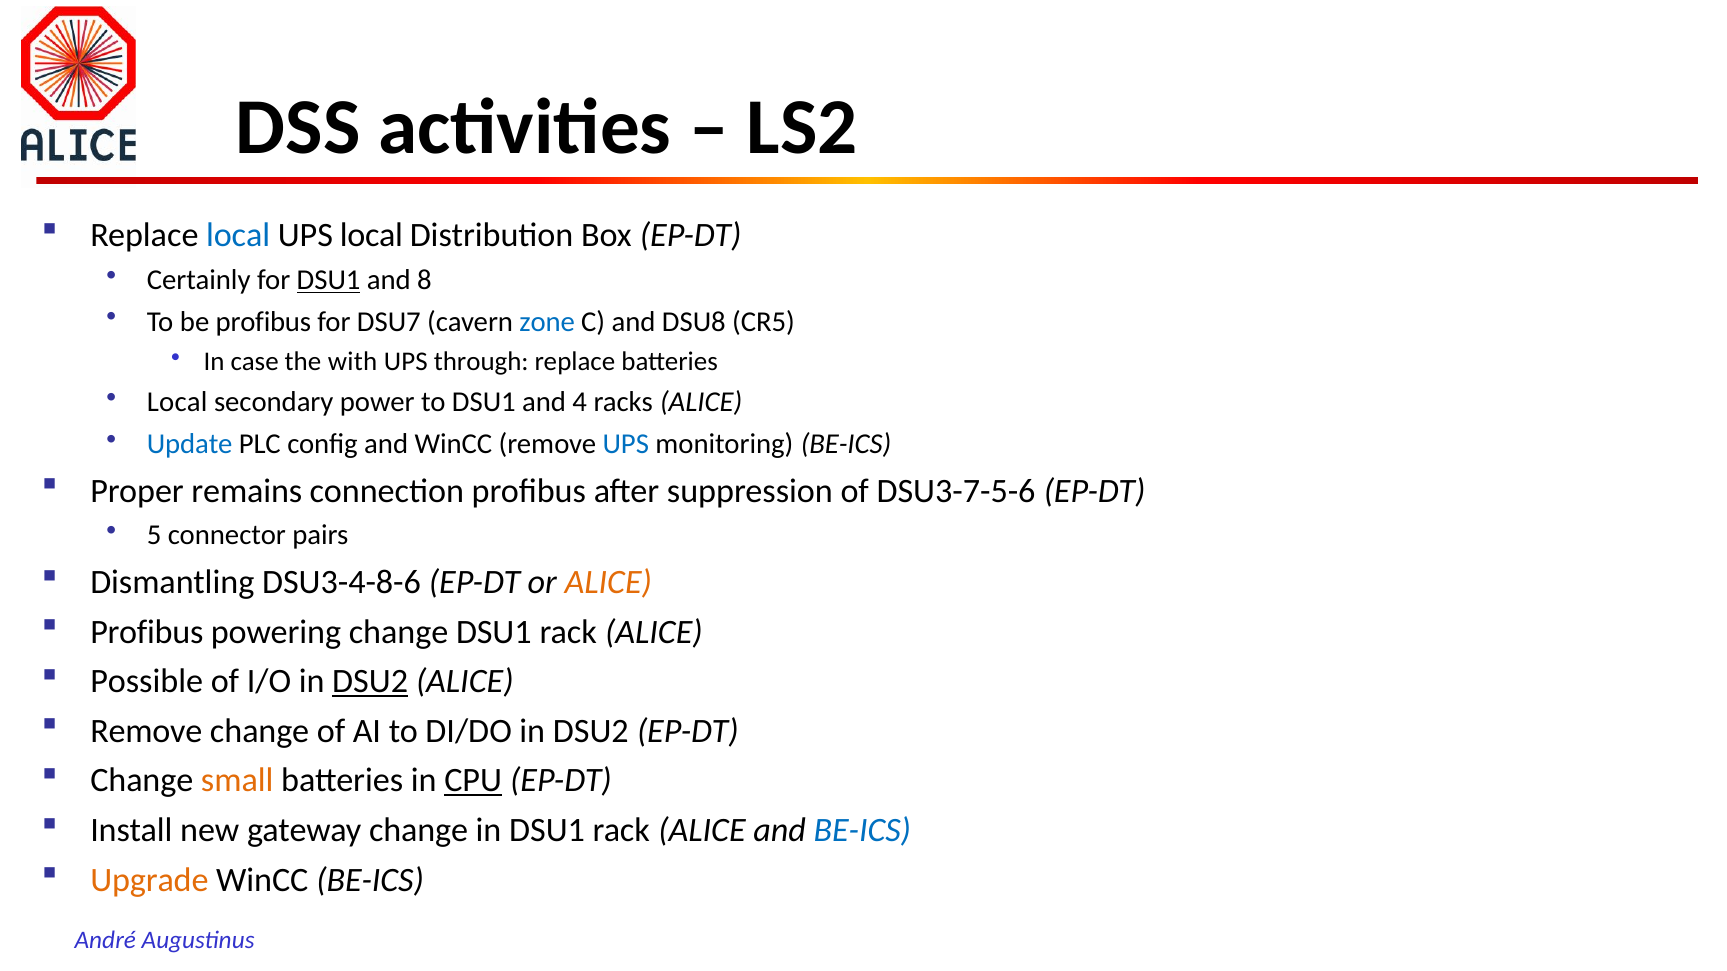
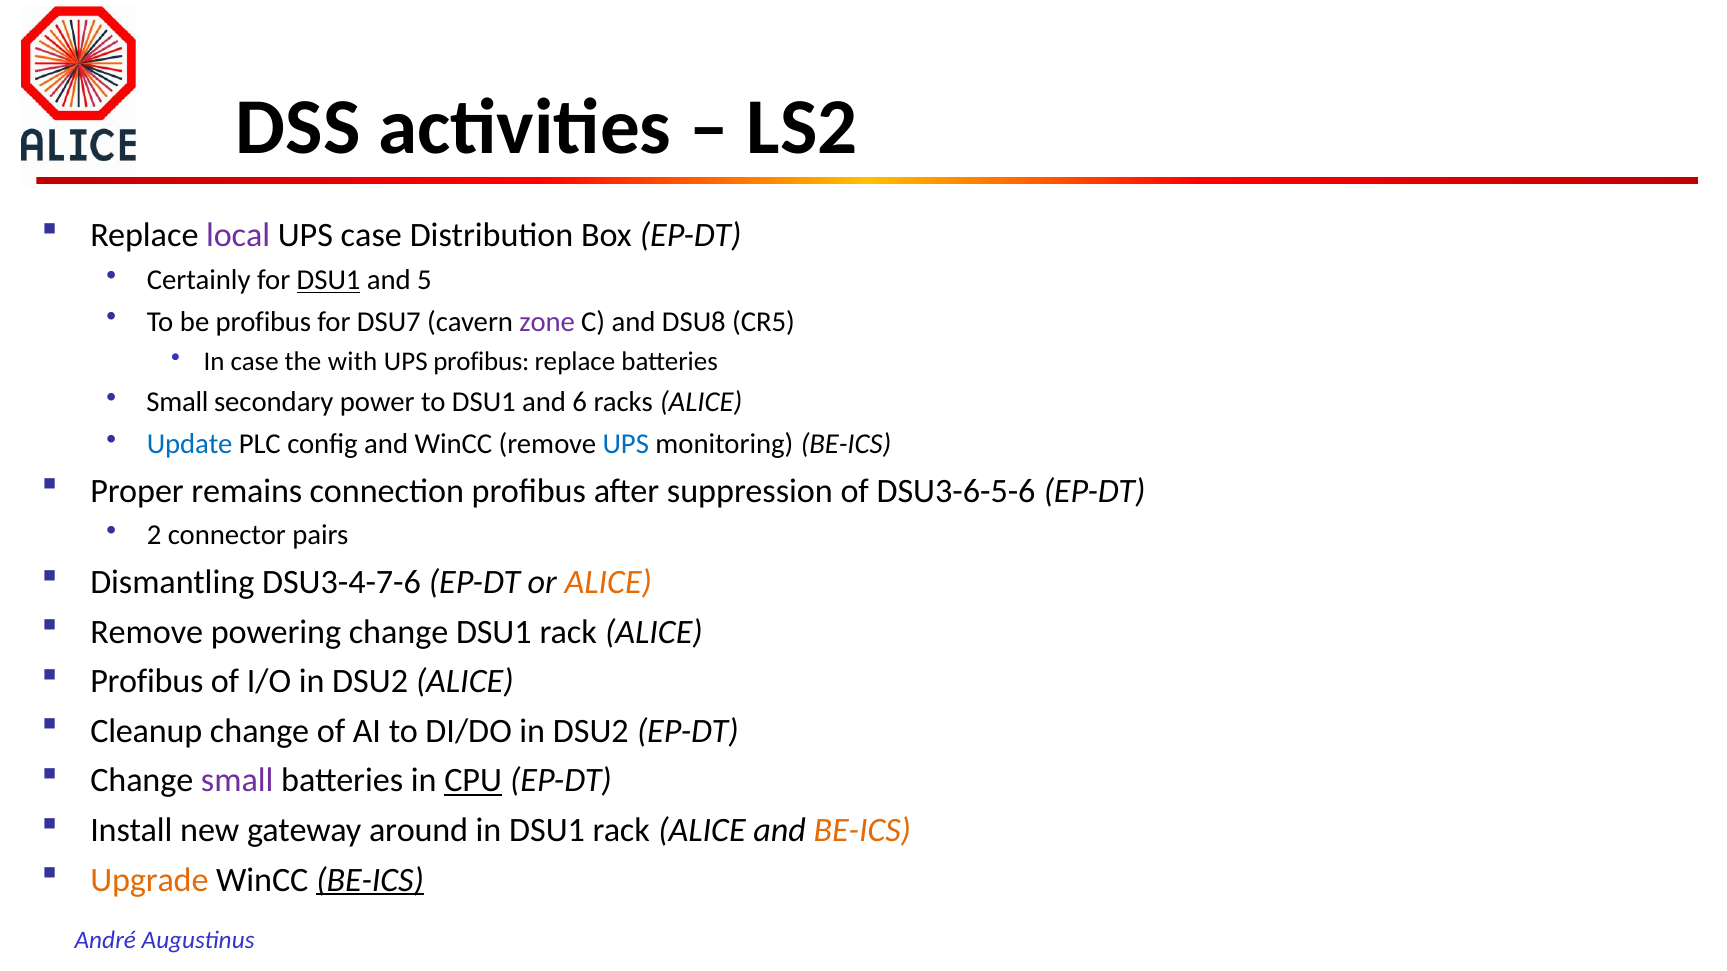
local at (238, 236) colour: blue -> purple
UPS local: local -> case
8: 8 -> 5
zone colour: blue -> purple
UPS through: through -> profibus
Local at (177, 403): Local -> Small
4: 4 -> 6
DSU3-7-5-6: DSU3-7-5-6 -> DSU3-6-5-6
5: 5 -> 2
DSU3-4-8-6: DSU3-4-8-6 -> DSU3-4-7-6
Profibus at (147, 632): Profibus -> Remove
Possible at (147, 682): Possible -> Profibus
DSU2 at (370, 682) underline: present -> none
Remove at (146, 731): Remove -> Cleanup
small at (237, 781) colour: orange -> purple
gateway change: change -> around
BE-ICS at (862, 831) colour: blue -> orange
BE-ICS at (370, 880) underline: none -> present
